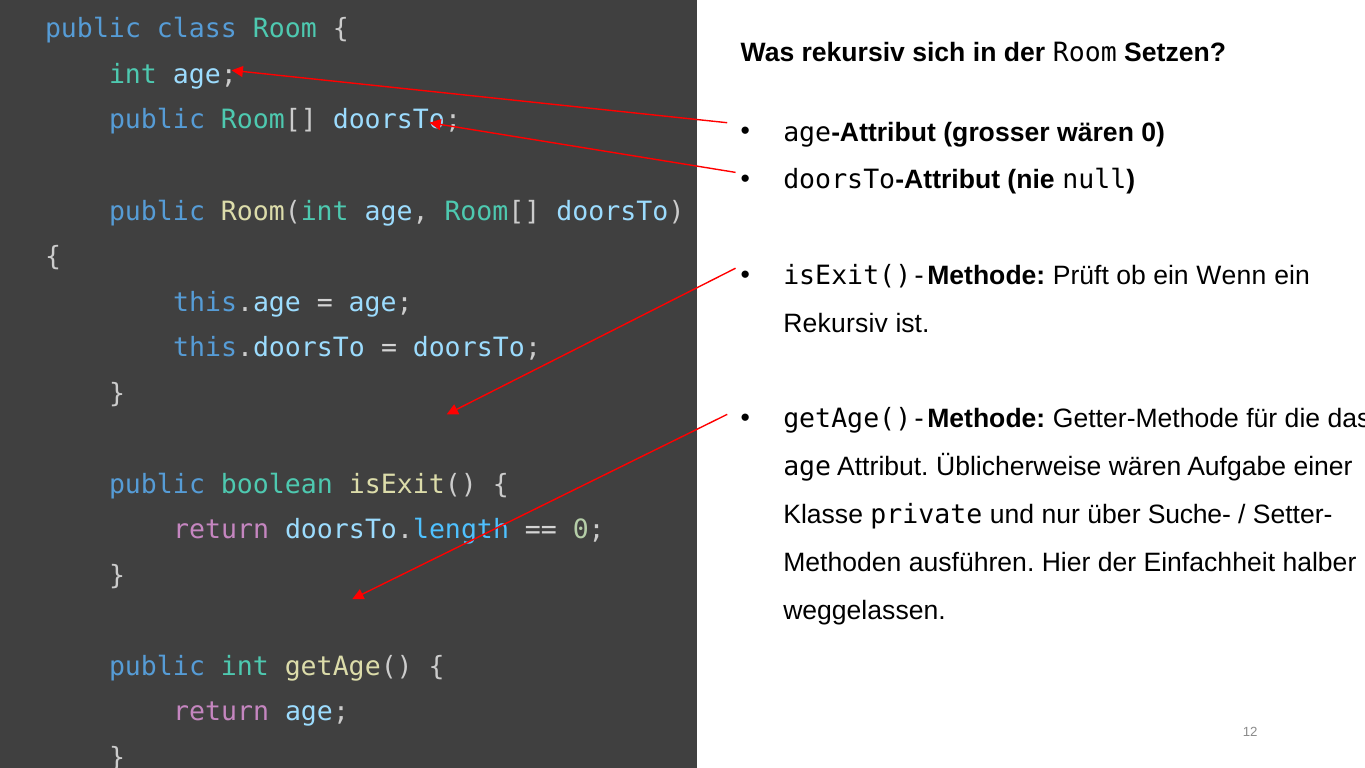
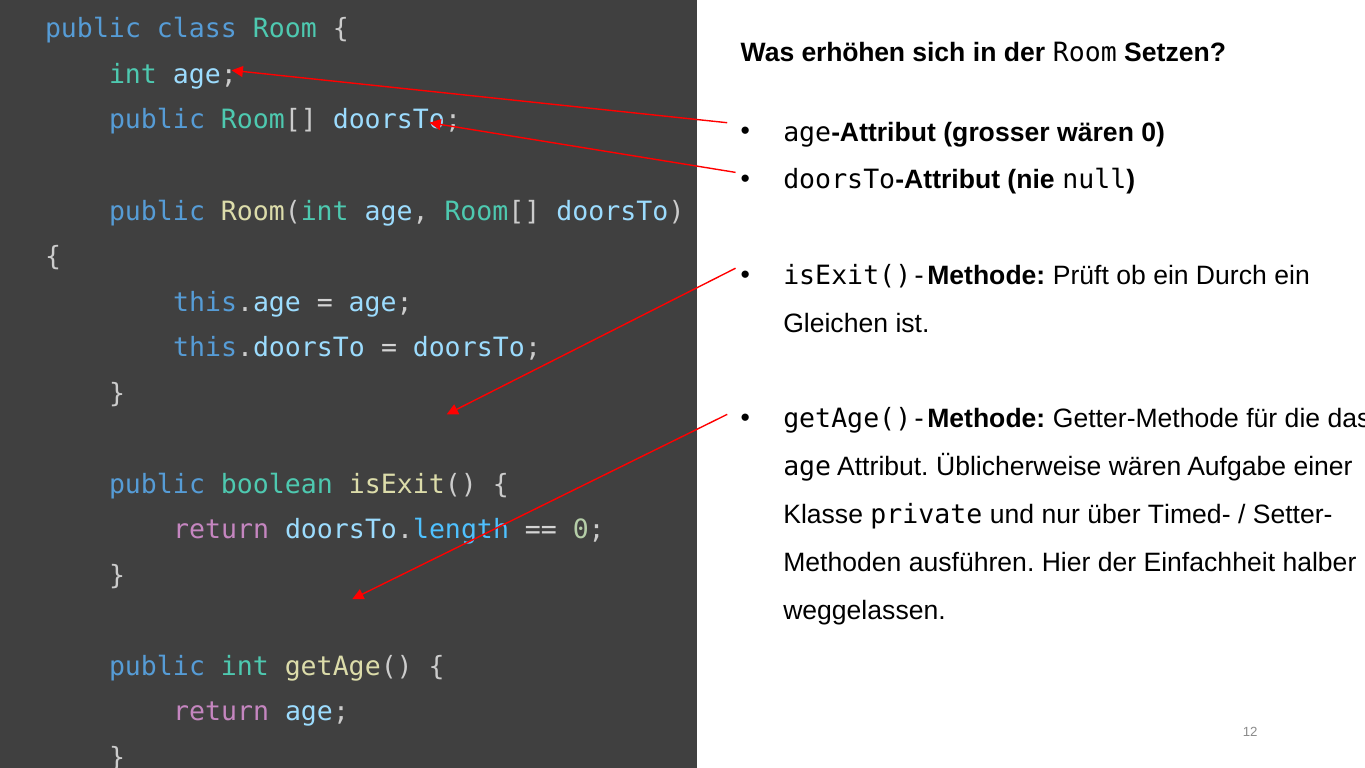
Was rekursiv: rekursiv -> erhöhen
Wenn: Wenn -> Durch
Rekursiv at (836, 324): Rekursiv -> Gleichen
Suche-: Suche- -> Timed-
